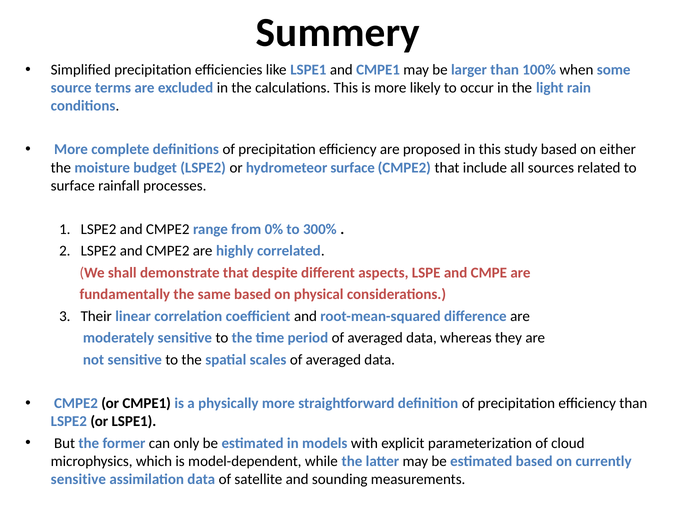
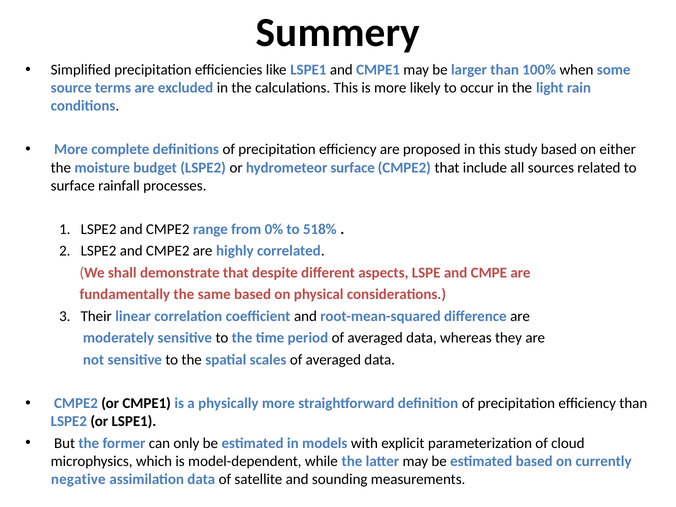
300%: 300% -> 518%
sensitive at (78, 479): sensitive -> negative
